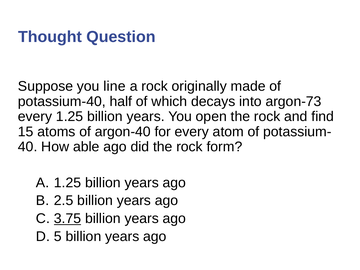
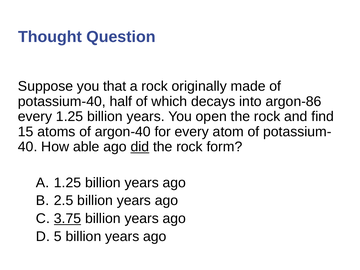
line: line -> that
argon-73: argon-73 -> argon-86
did underline: none -> present
